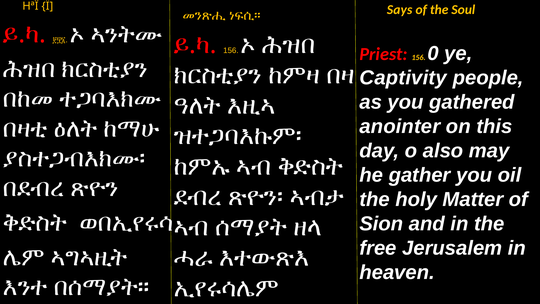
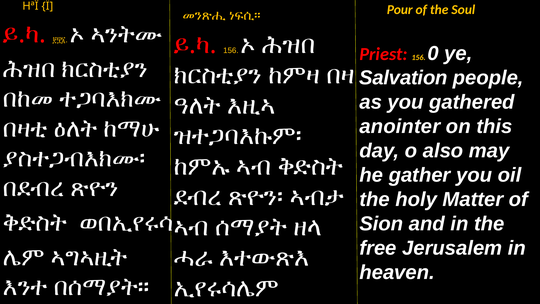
Says: Says -> Pour
Captivity: Captivity -> Salvation
